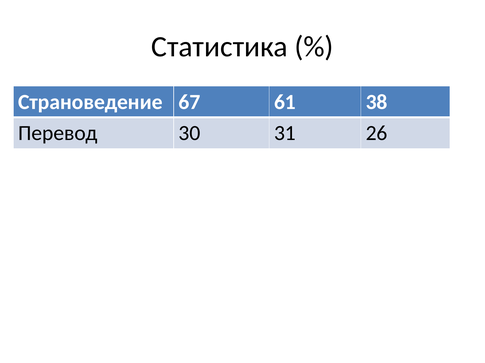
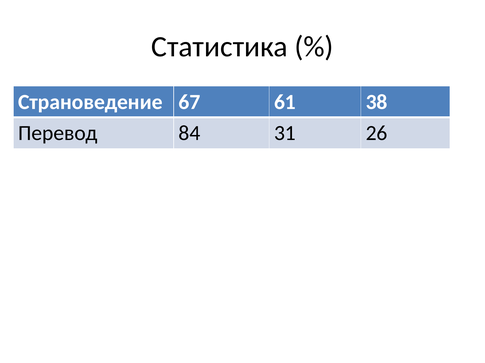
30: 30 -> 84
